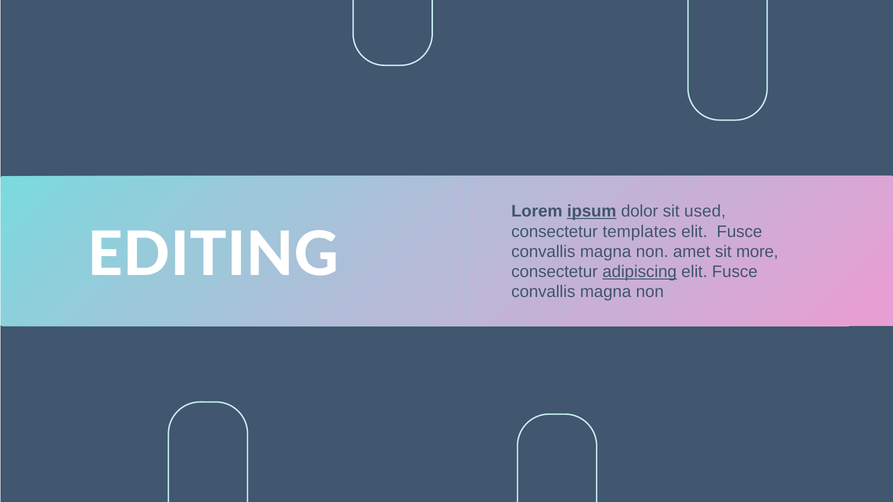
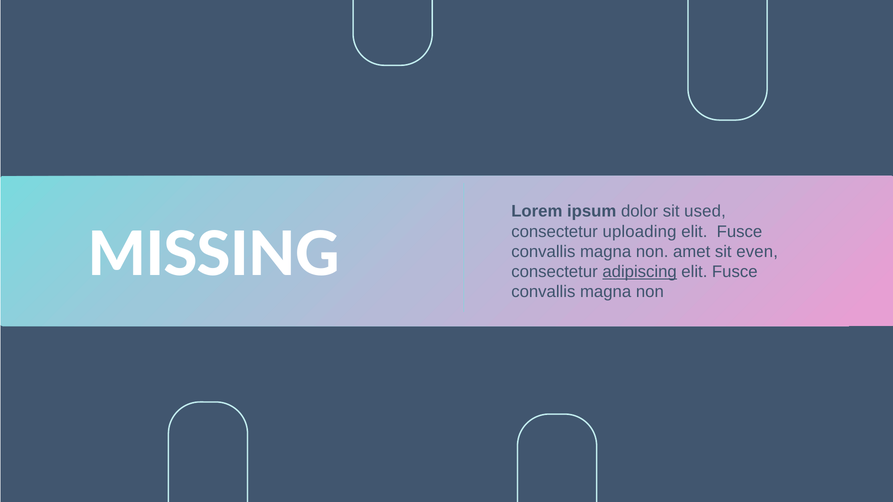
ipsum underline: present -> none
templates: templates -> uploading
EDITING: EDITING -> MISSING
more: more -> even
